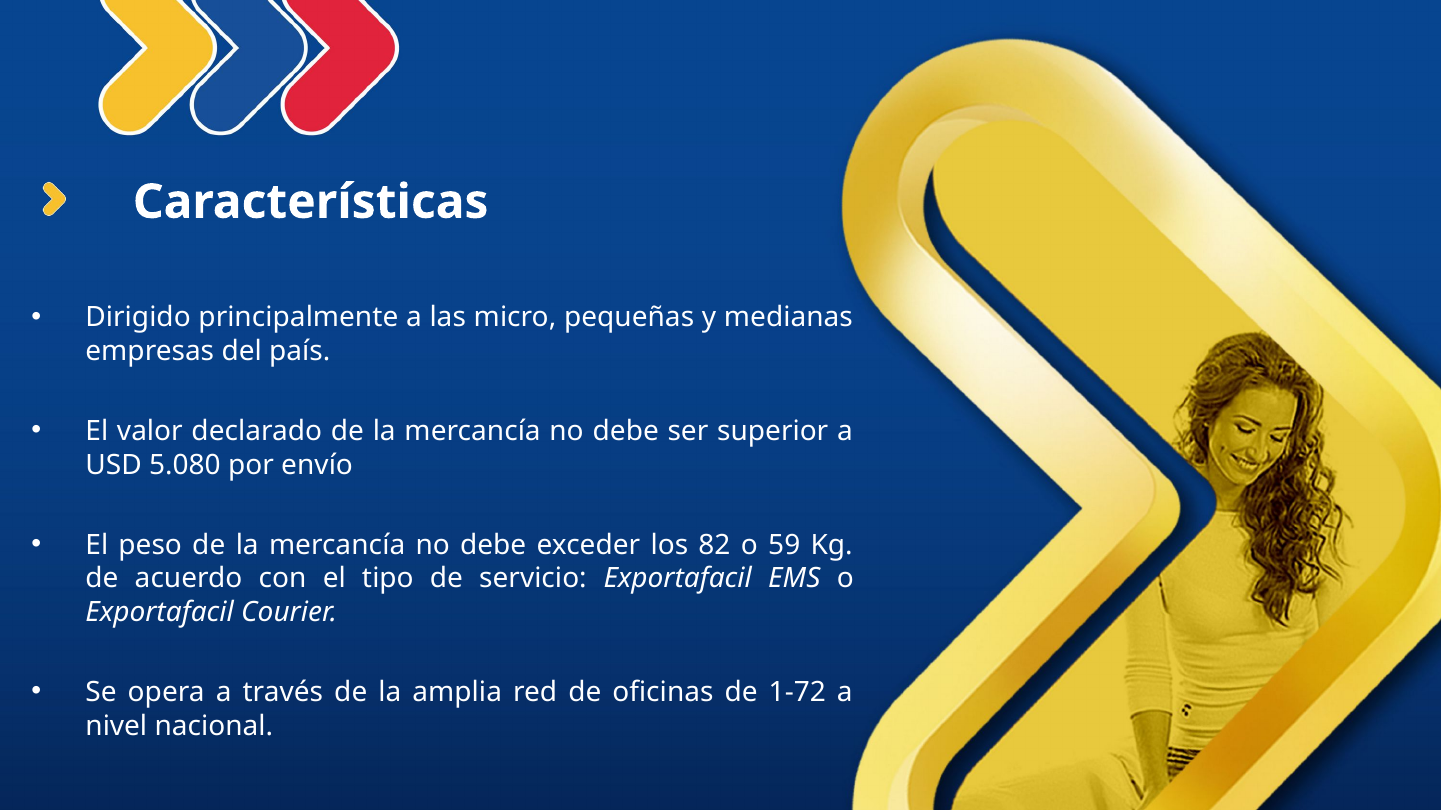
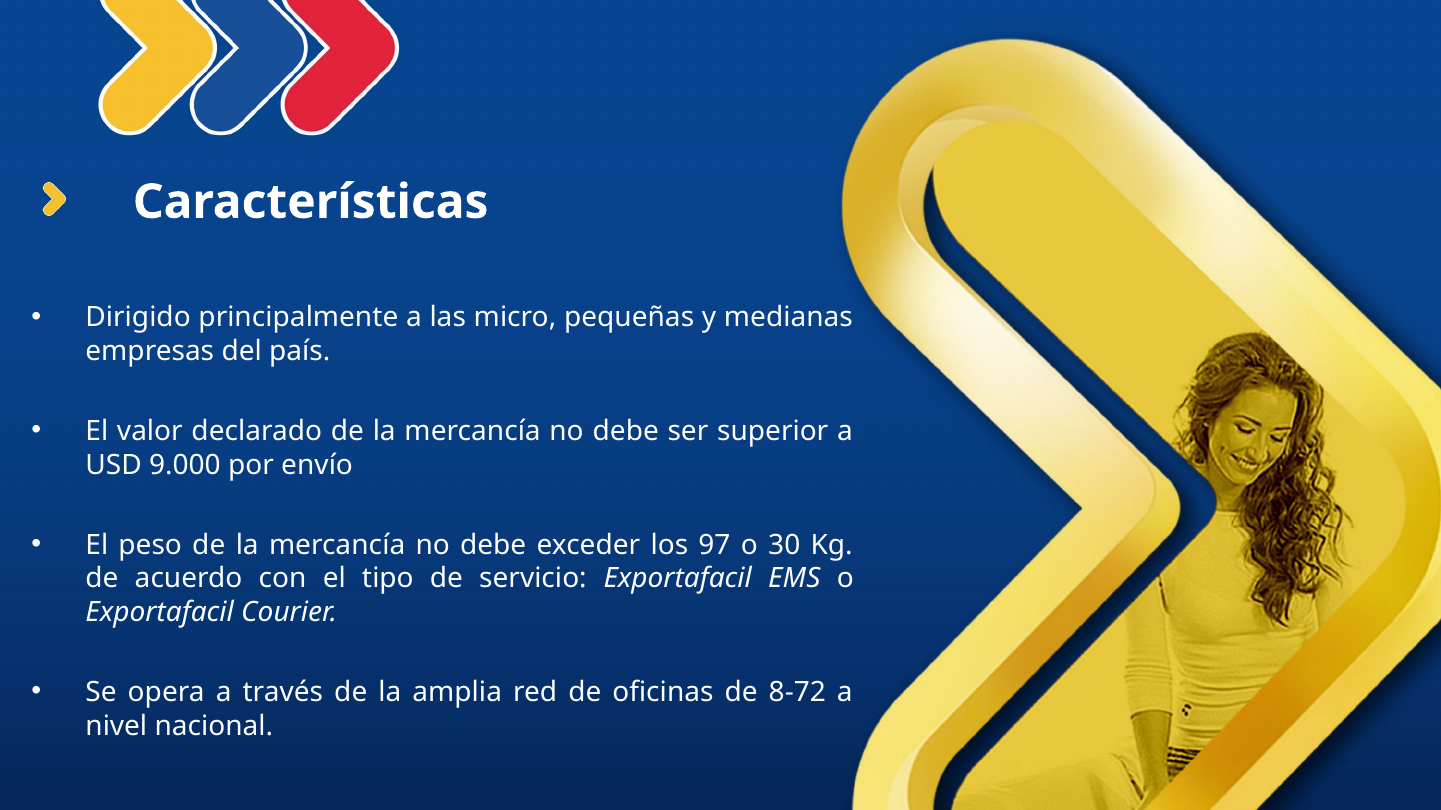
5.080: 5.080 -> 9.000
82: 82 -> 97
59: 59 -> 30
1-72: 1-72 -> 8-72
